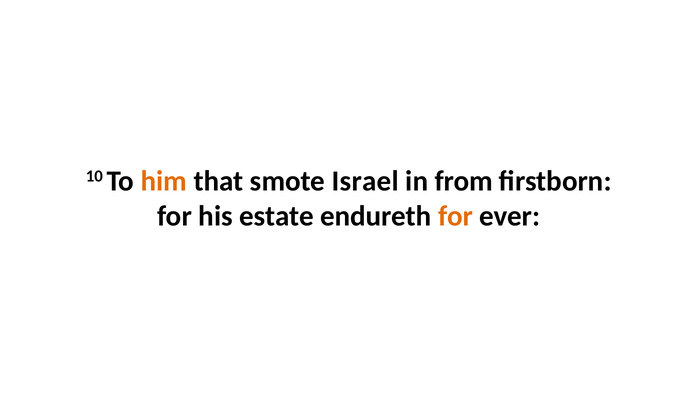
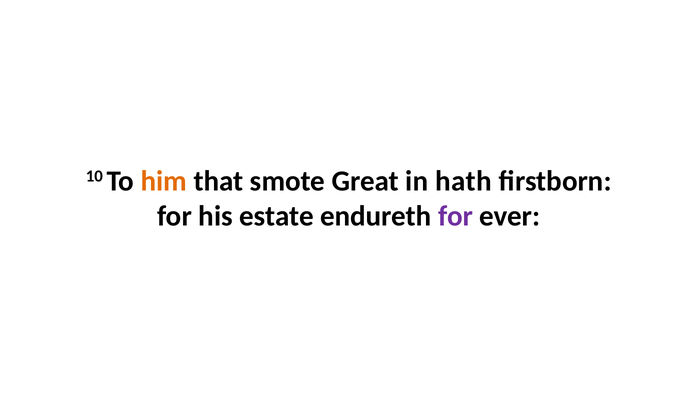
Israel: Israel -> Great
from: from -> hath
for at (455, 216) colour: orange -> purple
